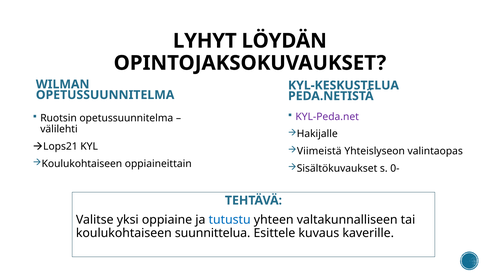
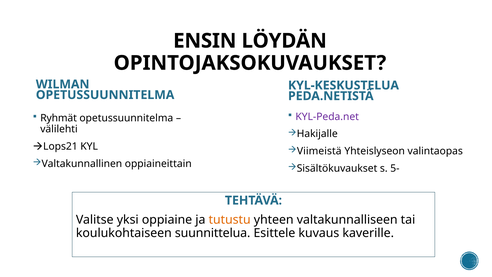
LYHYT: LYHYT -> ENSIN
Ruotsin: Ruotsin -> Ryhmät
Koulukohtaiseen at (82, 164): Koulukohtaiseen -> Valtakunnallinen
0-: 0- -> 5-
tutustu colour: blue -> orange
